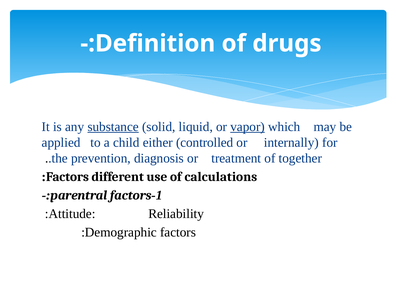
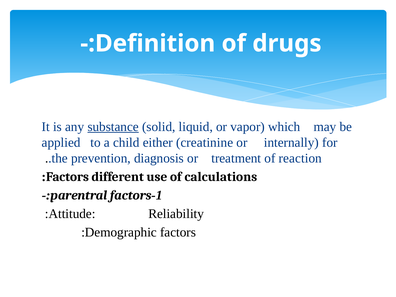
vapor underline: present -> none
controlled: controlled -> creatinine
together: together -> reaction
